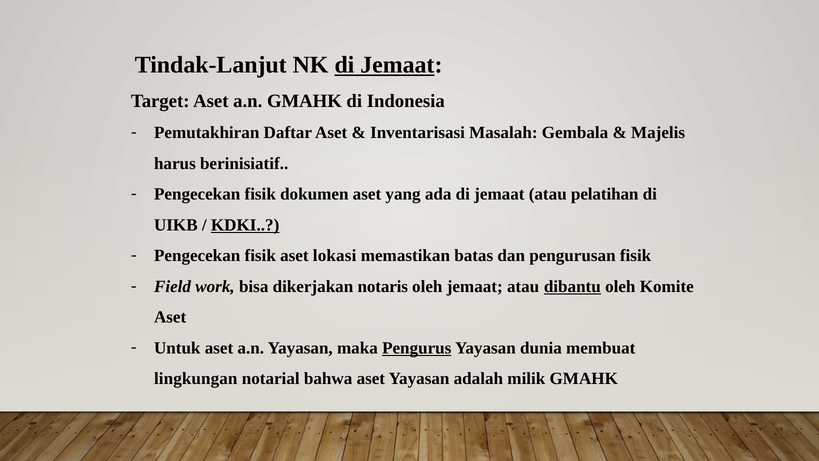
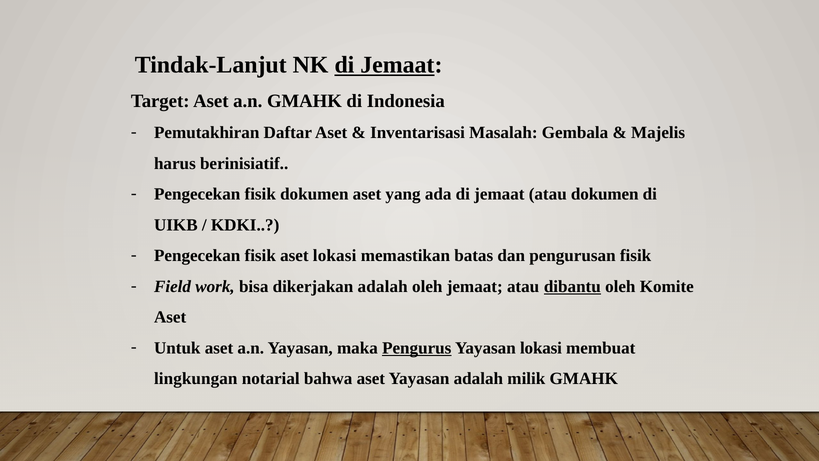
atau pelatihan: pelatihan -> dokumen
KDKI underline: present -> none
dikerjakan notaris: notaris -> adalah
Yayasan dunia: dunia -> lokasi
